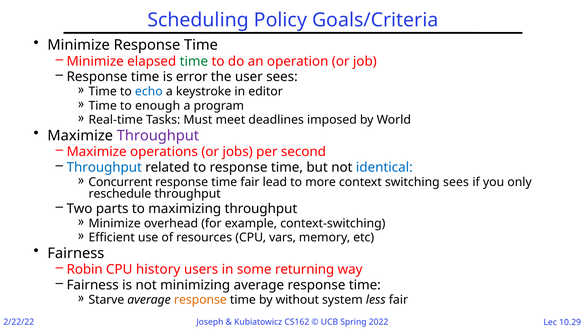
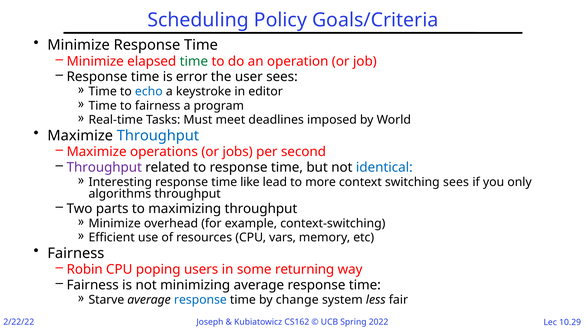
to enough: enough -> fairness
Throughput at (158, 136) colour: purple -> blue
Throughput at (104, 168) colour: blue -> purple
Concurrent: Concurrent -> Interesting
time fair: fair -> like
reschedule: reschedule -> algorithms
history: history -> poping
response at (200, 300) colour: orange -> blue
without: without -> change
